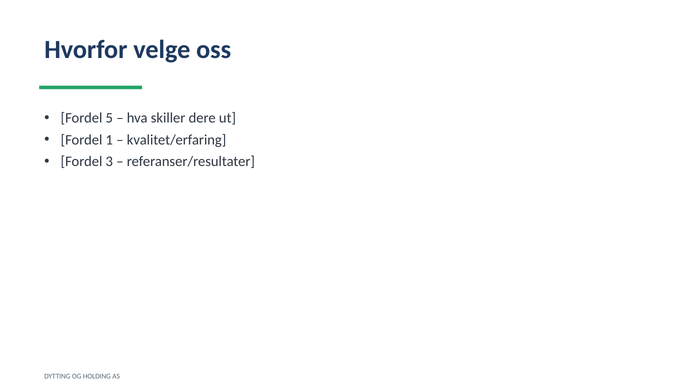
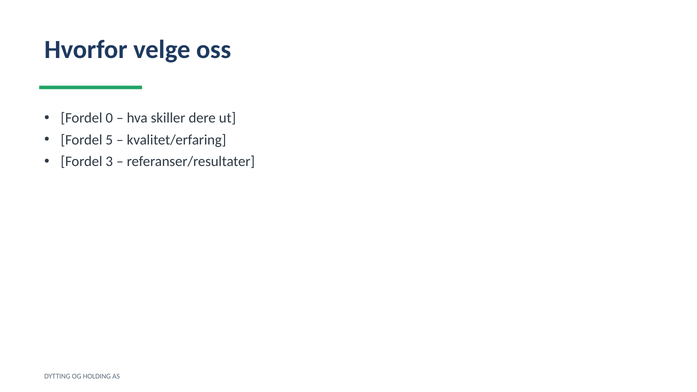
5: 5 -> 0
1: 1 -> 5
